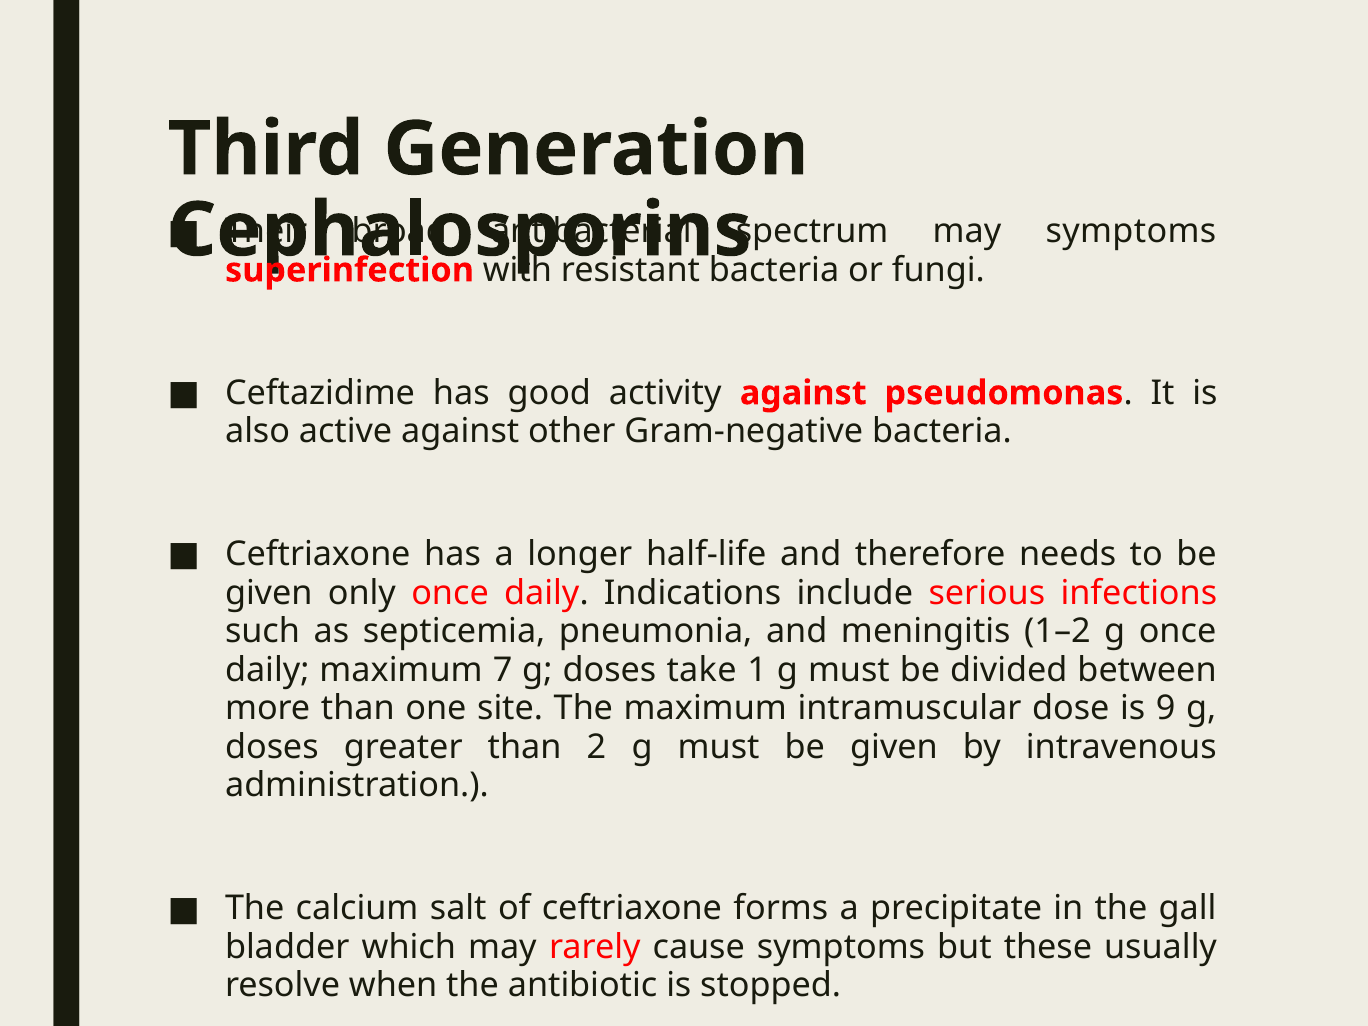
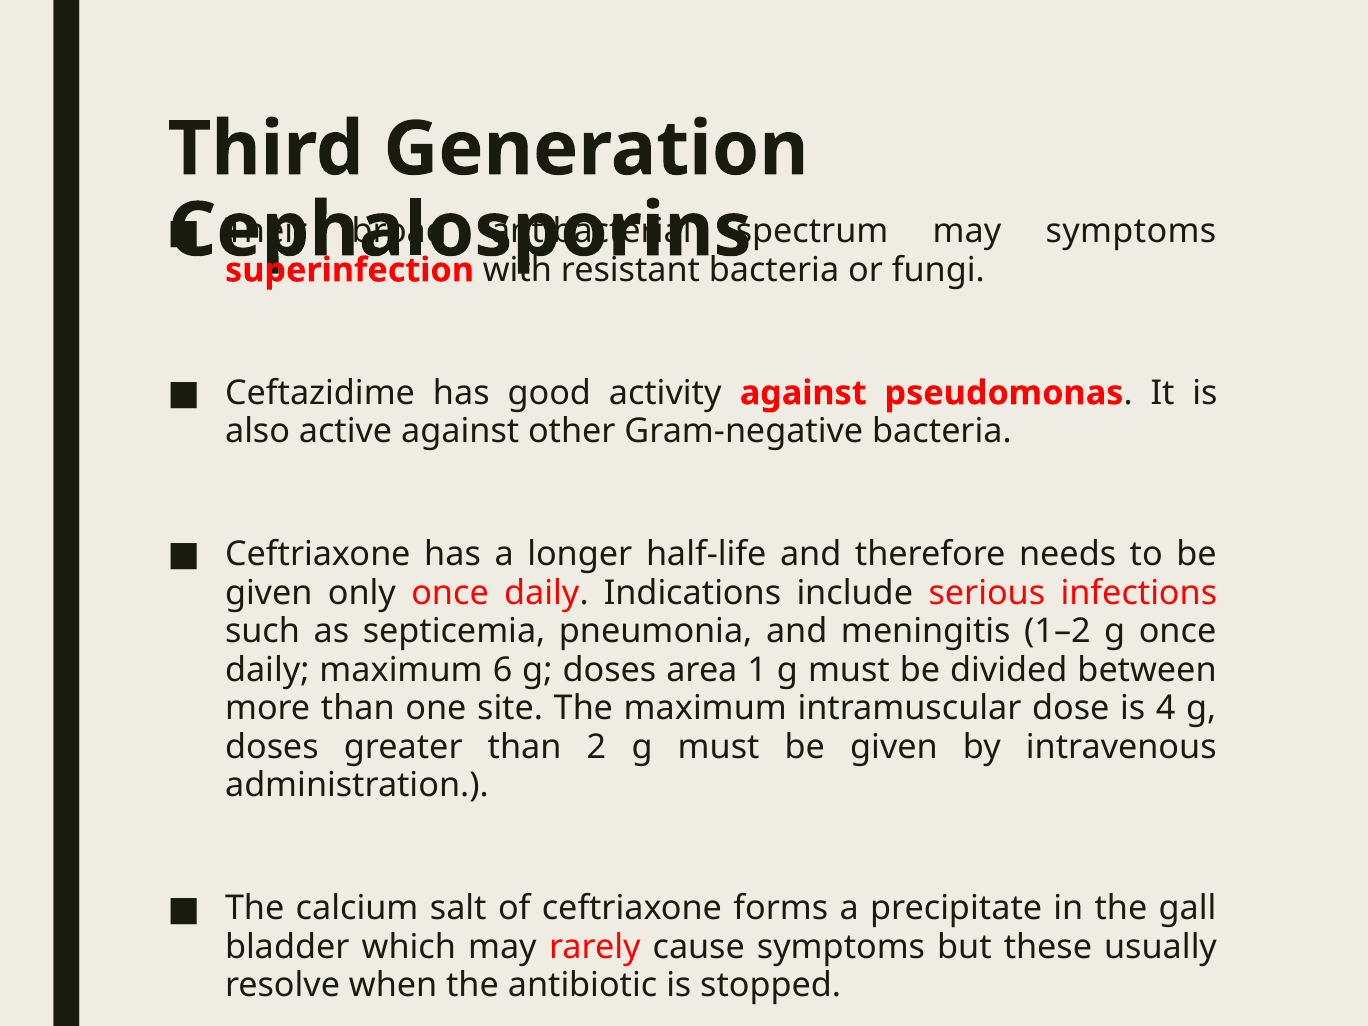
7: 7 -> 6
take: take -> area
9: 9 -> 4
